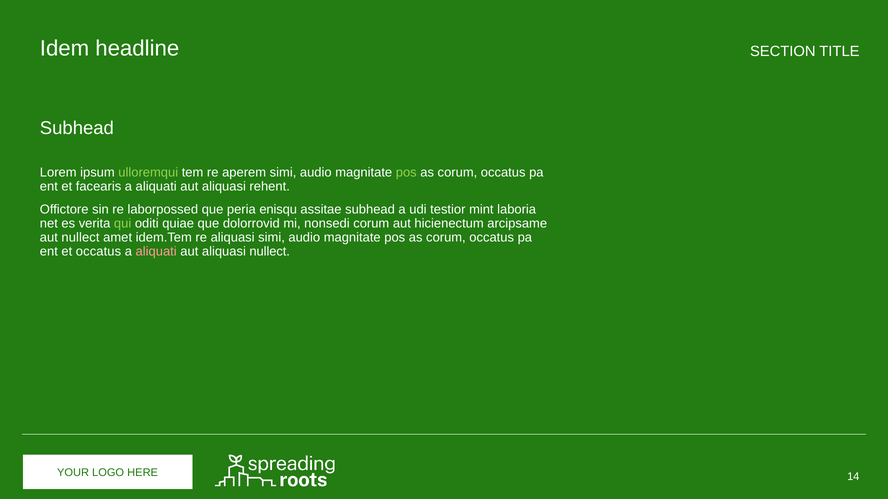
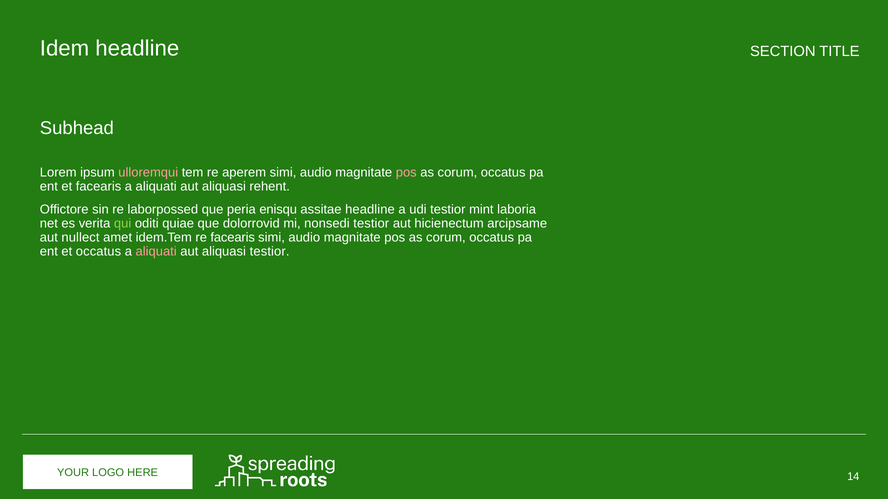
ulloremqui colour: light green -> pink
pos at (406, 172) colour: light green -> pink
assitae subhead: subhead -> headline
nonsedi corum: corum -> testior
re aliquasi: aliquasi -> facearis
aliquasi nullect: nullect -> testior
